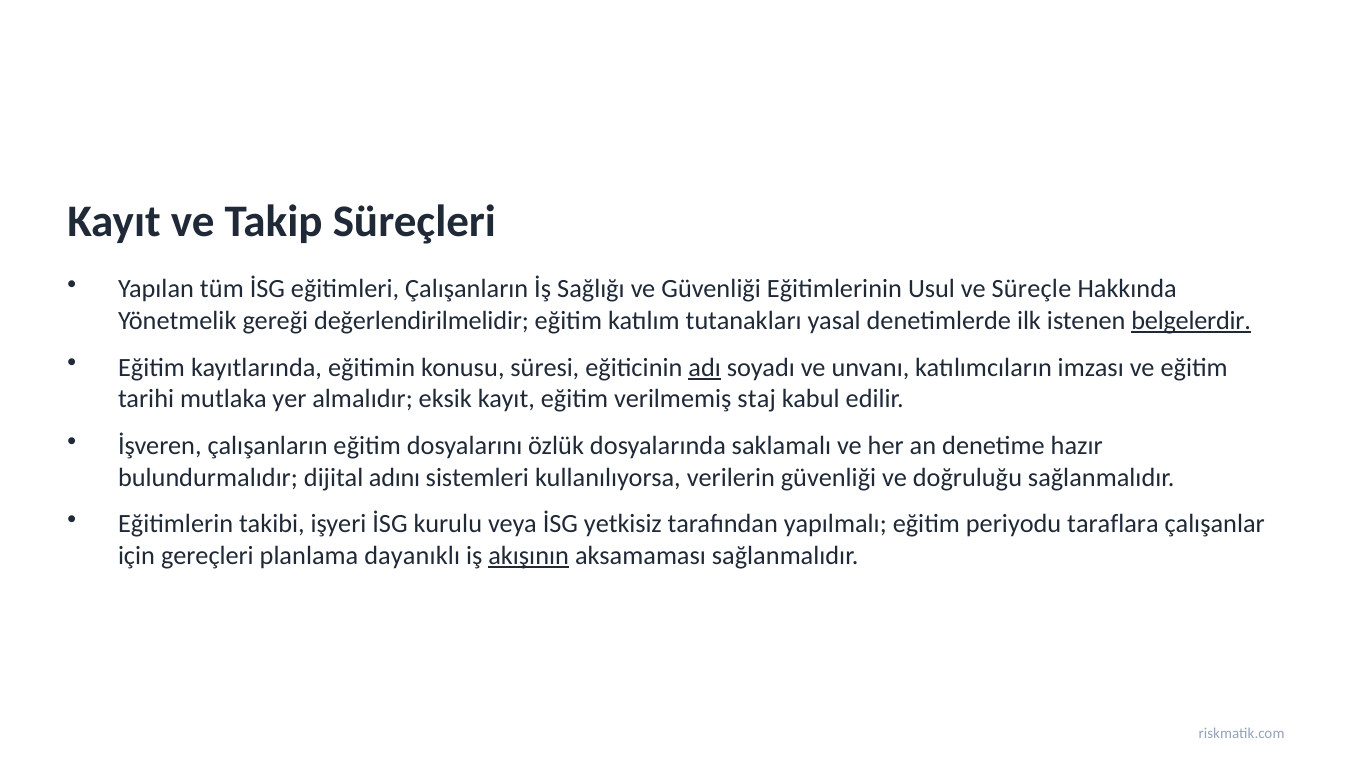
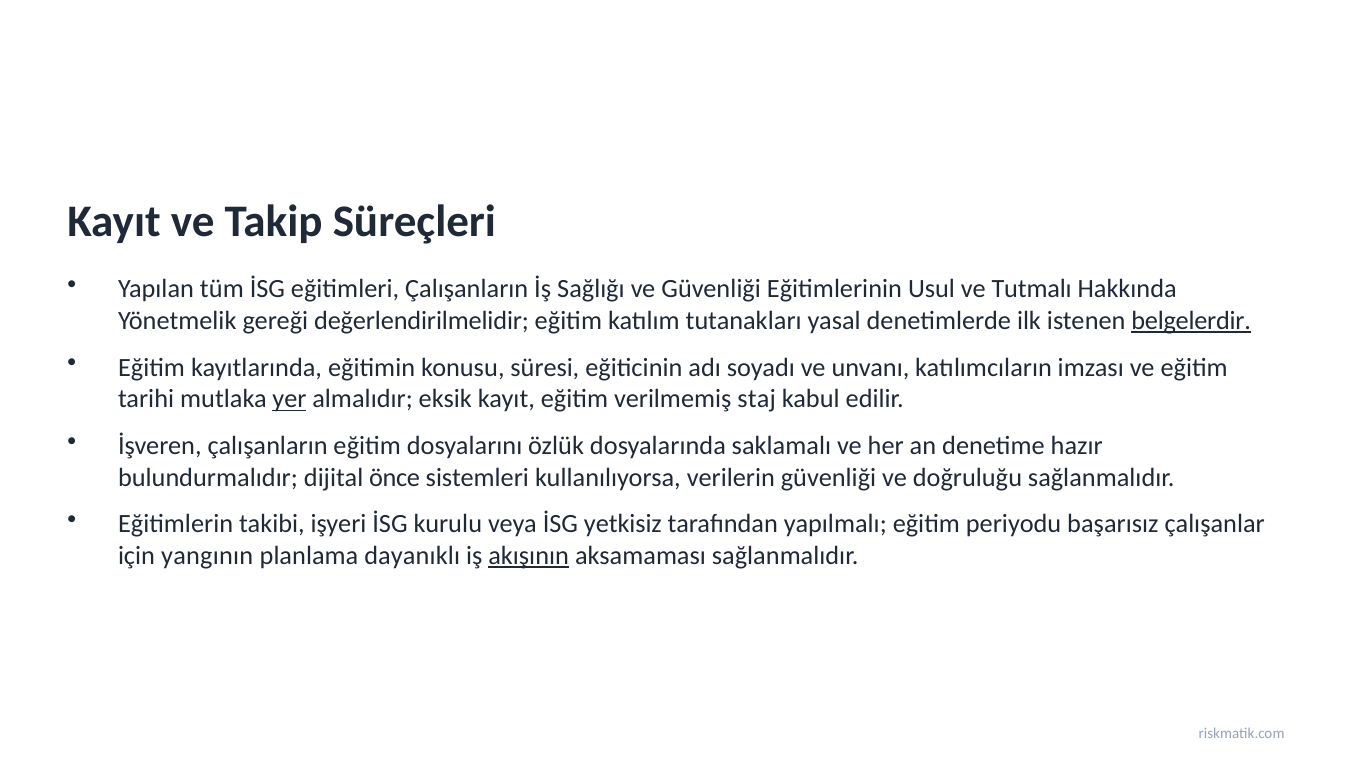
Süreçle: Süreçle -> Tutmalı
adı underline: present -> none
yer underline: none -> present
adını: adını -> önce
taraflara: taraflara -> başarısız
gereçleri: gereçleri -> yangının
